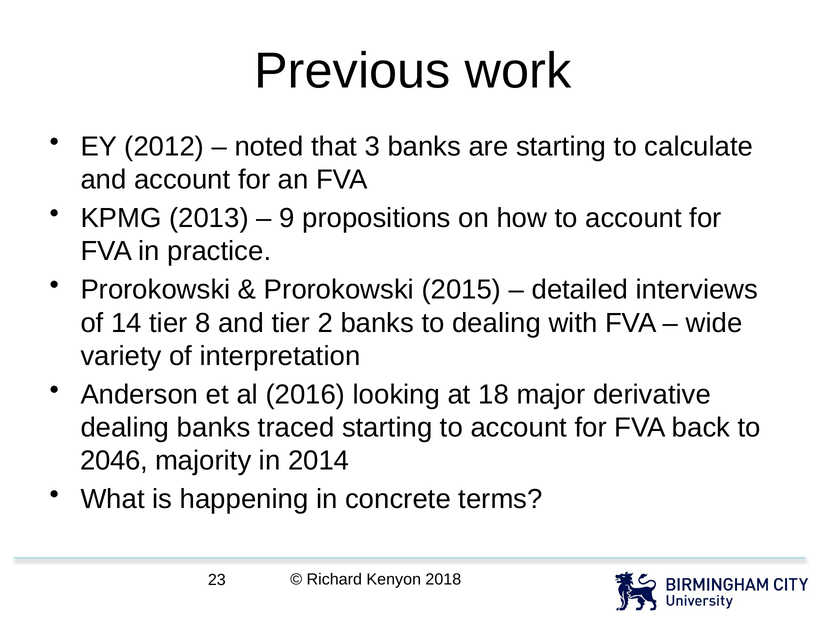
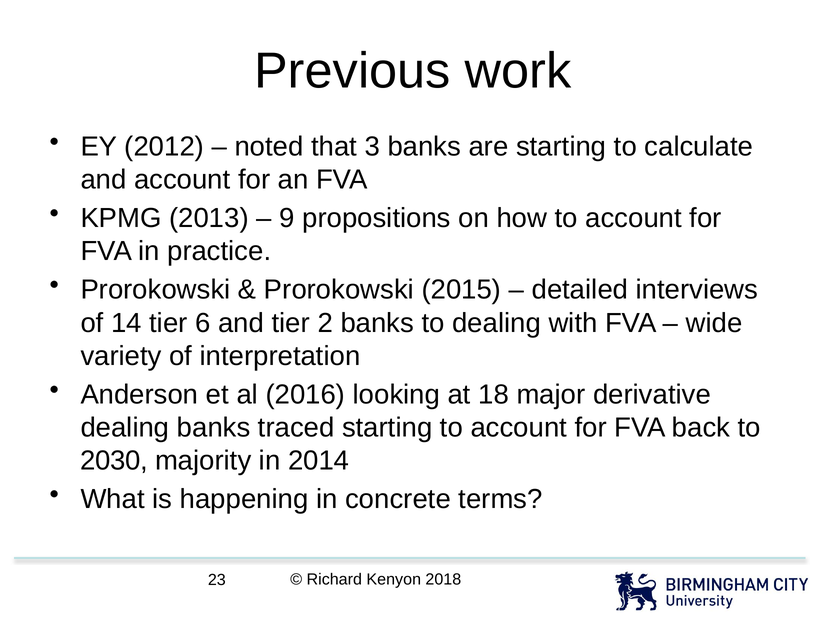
8: 8 -> 6
2046: 2046 -> 2030
